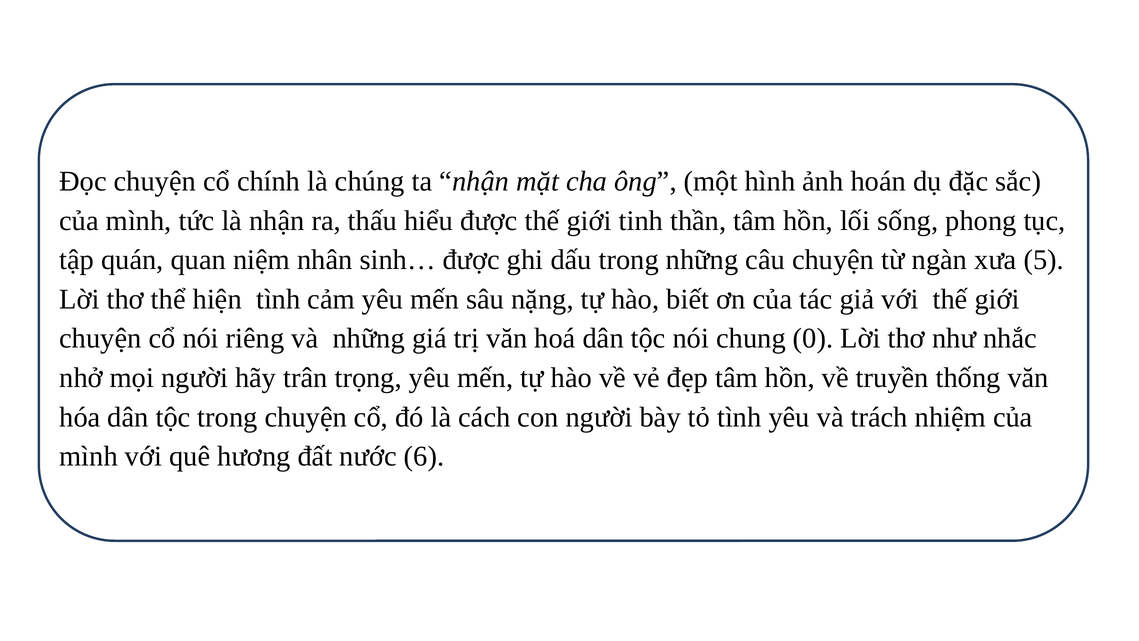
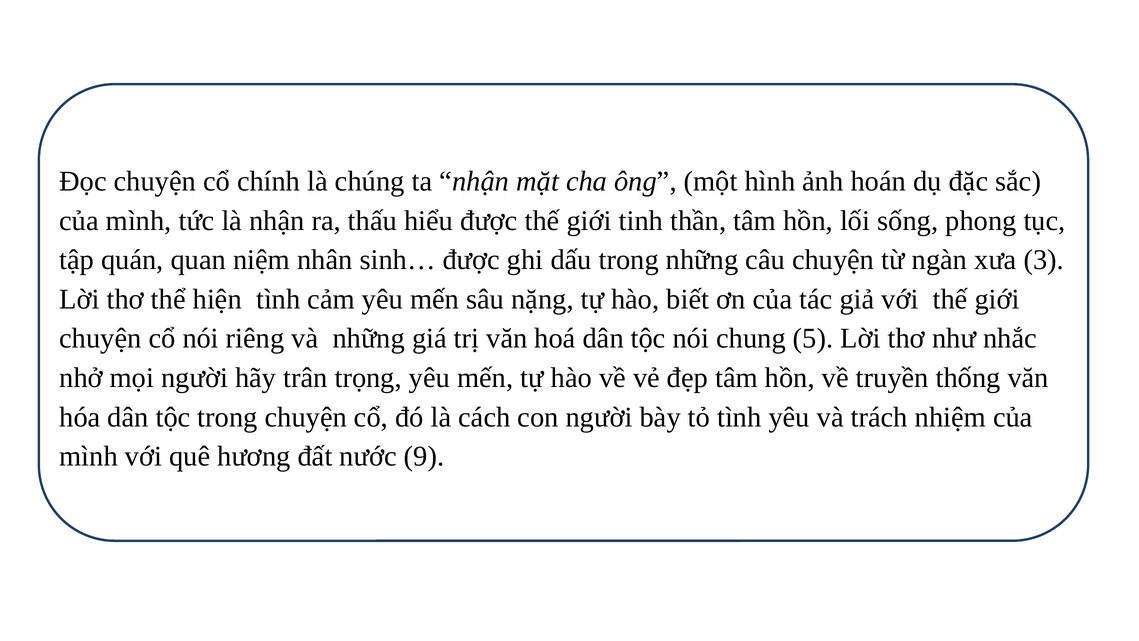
5: 5 -> 3
0: 0 -> 5
6: 6 -> 9
